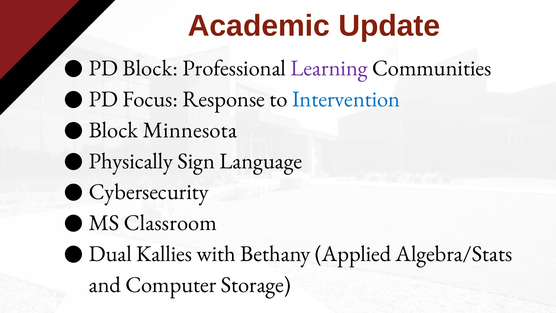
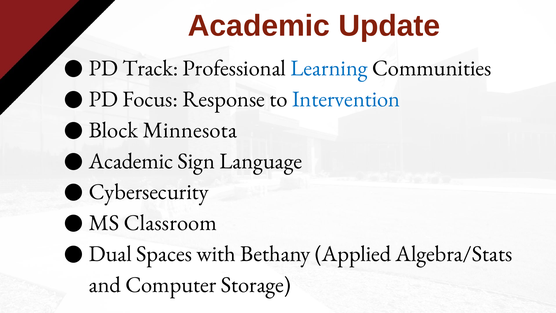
PD Block: Block -> Track
Learning colour: purple -> blue
Physically at (131, 161): Physically -> Academic
Kallies: Kallies -> Spaces
